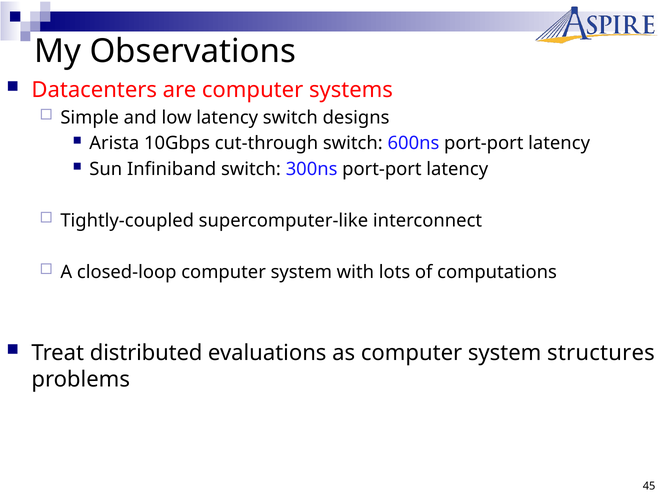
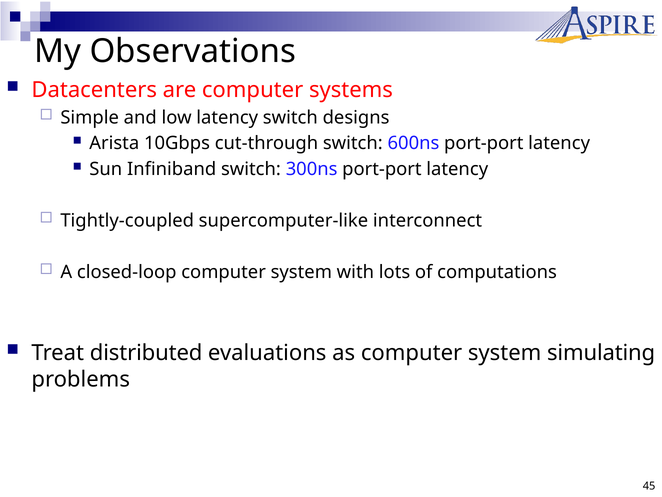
structures: structures -> simulating
